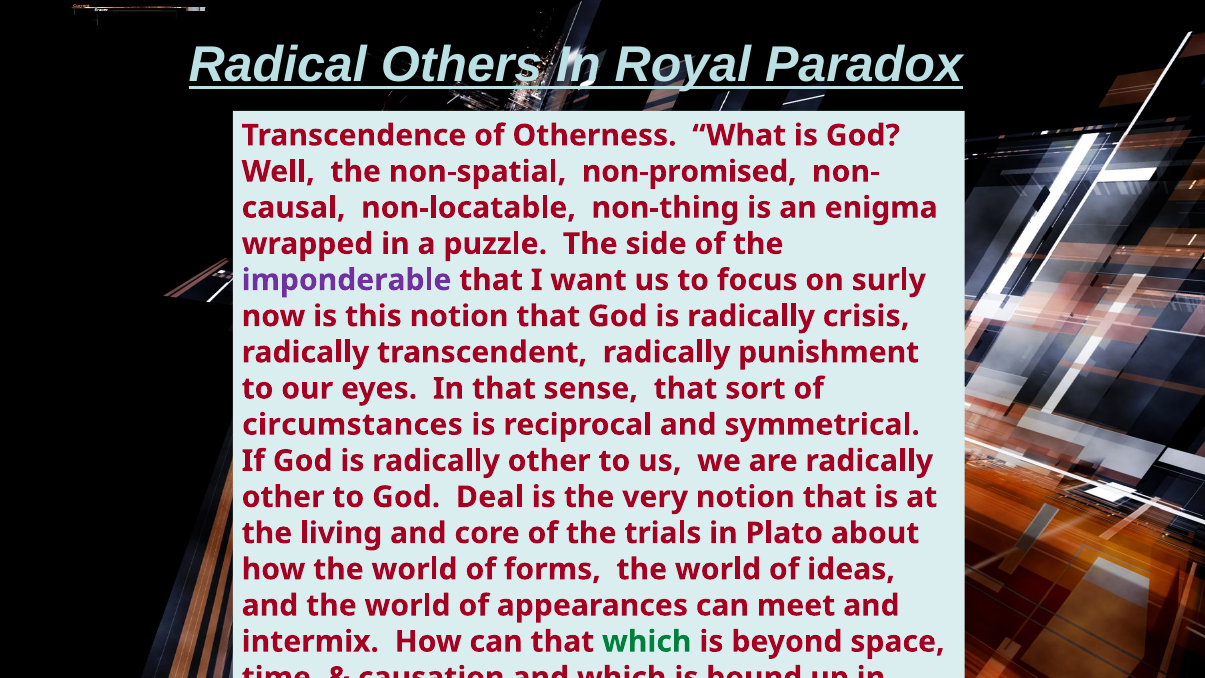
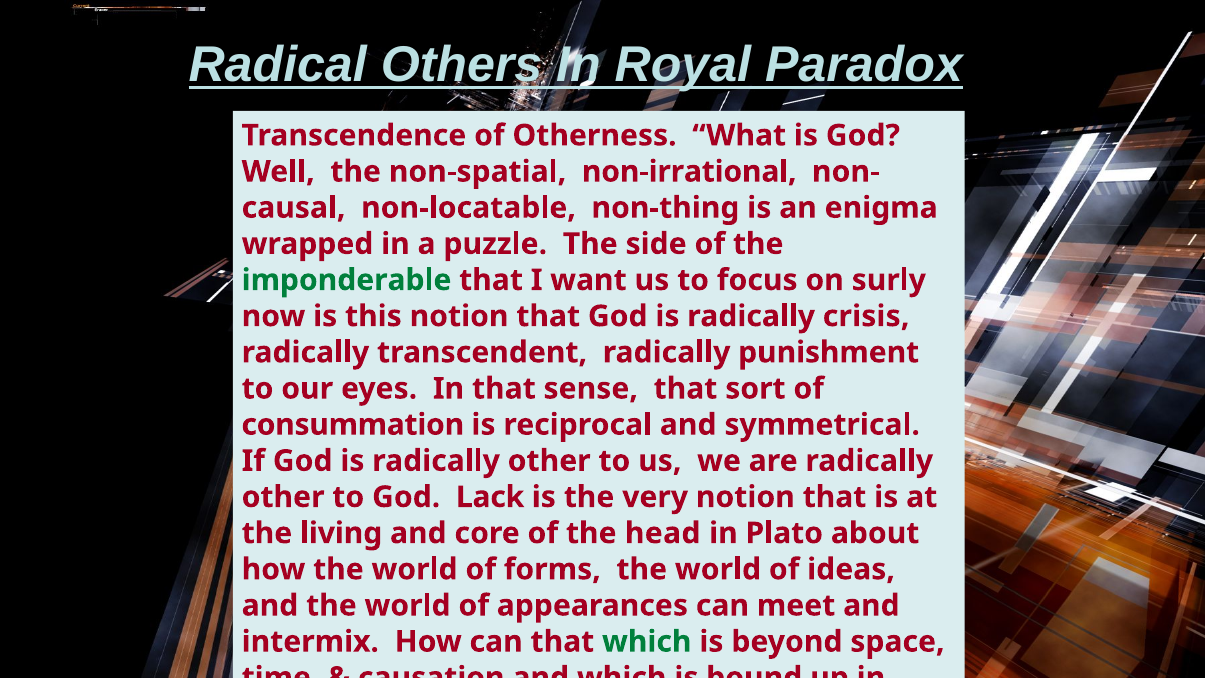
non-promised: non-promised -> non-irrational
imponderable colour: purple -> green
circumstances: circumstances -> consummation
Deal: Deal -> Lack
trials: trials -> head
